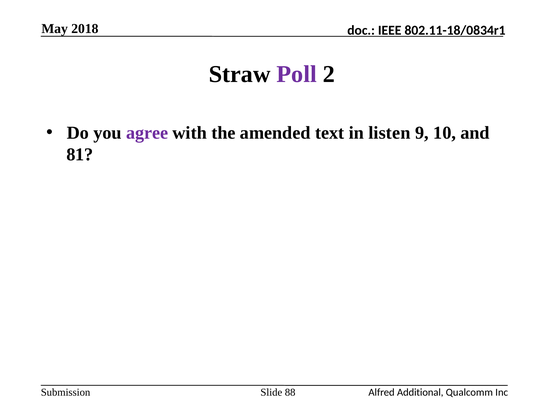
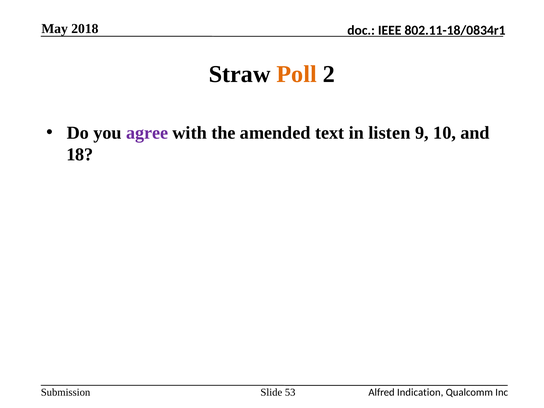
Poll colour: purple -> orange
81: 81 -> 18
88: 88 -> 53
Additional: Additional -> Indication
